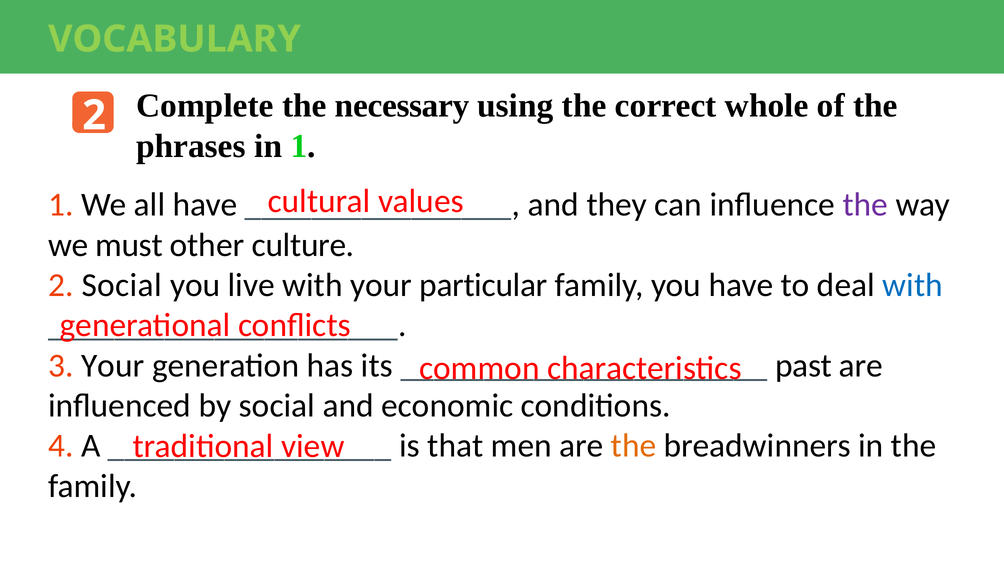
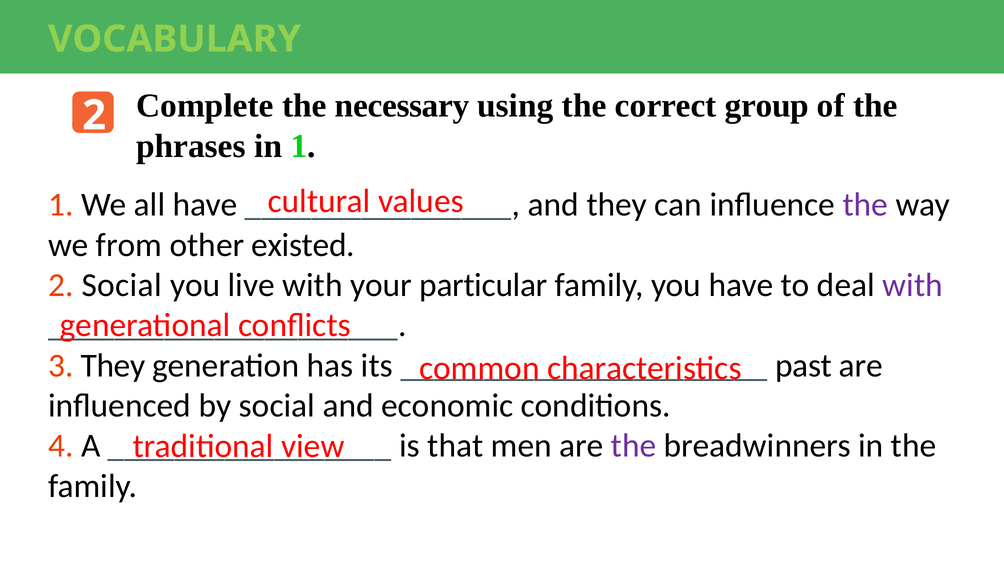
whole: whole -> group
must: must -> from
culture: culture -> existed
with at (913, 285) colour: blue -> purple
3 Your: Your -> They
the at (634, 446) colour: orange -> purple
